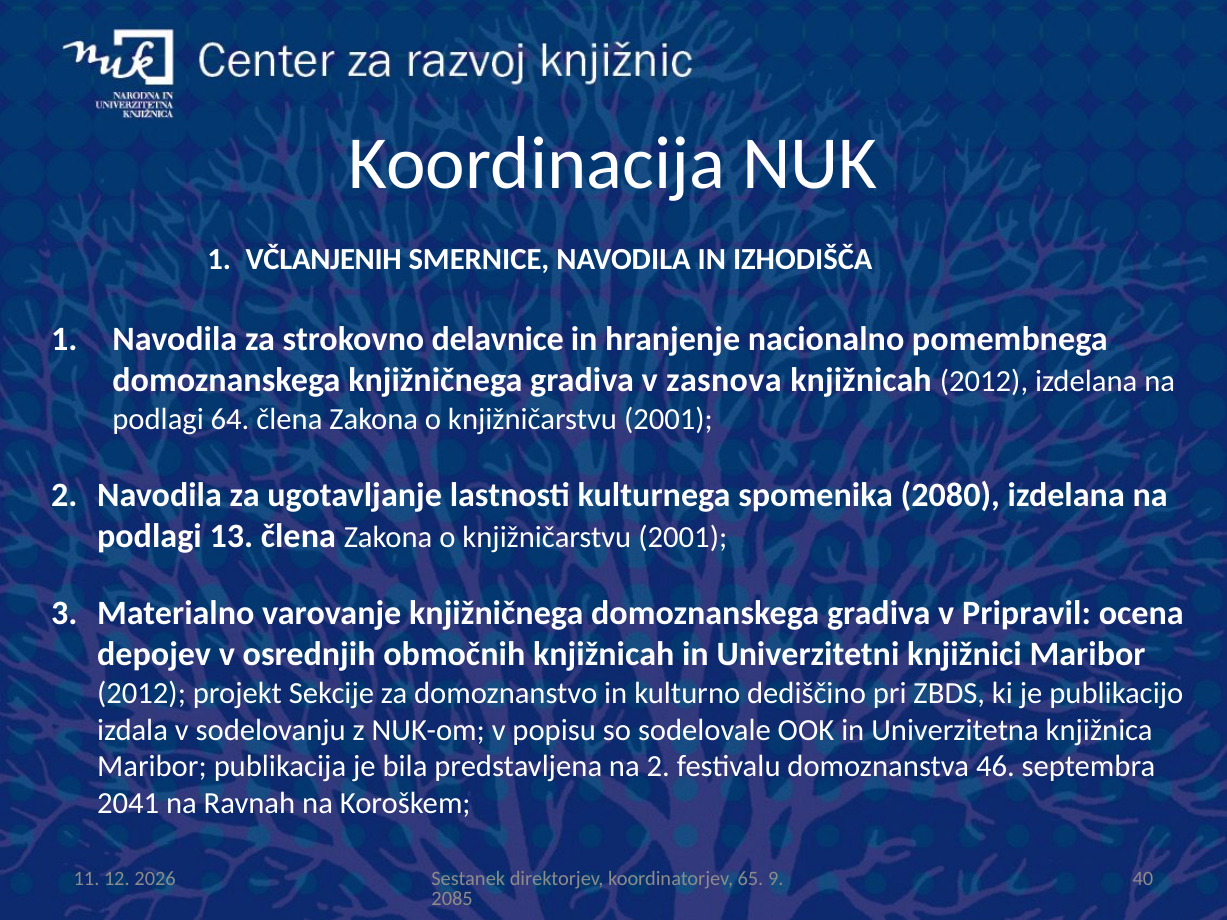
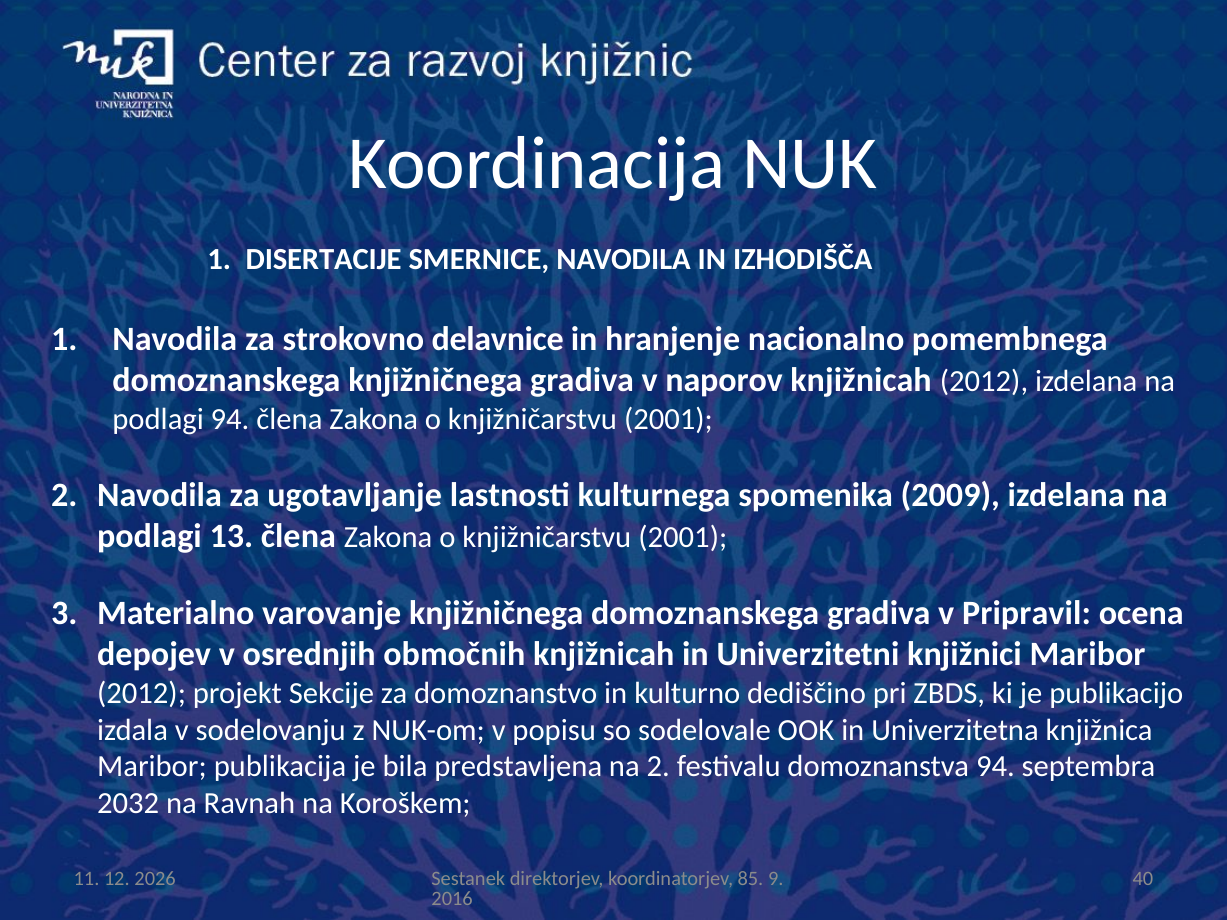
VČLANJENIH: VČLANJENIH -> DISERTACIJE
zasnova: zasnova -> naporov
podlagi 64: 64 -> 94
2080: 2080 -> 2009
domoznanstva 46: 46 -> 94
2041: 2041 -> 2032
65: 65 -> 85
2085: 2085 -> 2016
